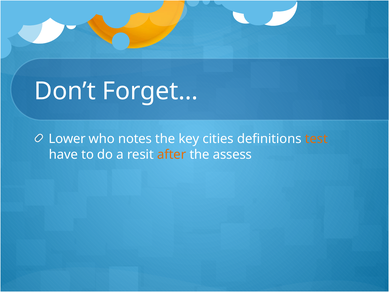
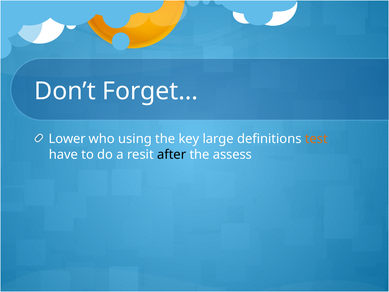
notes: notes -> using
cities: cities -> large
after colour: orange -> black
